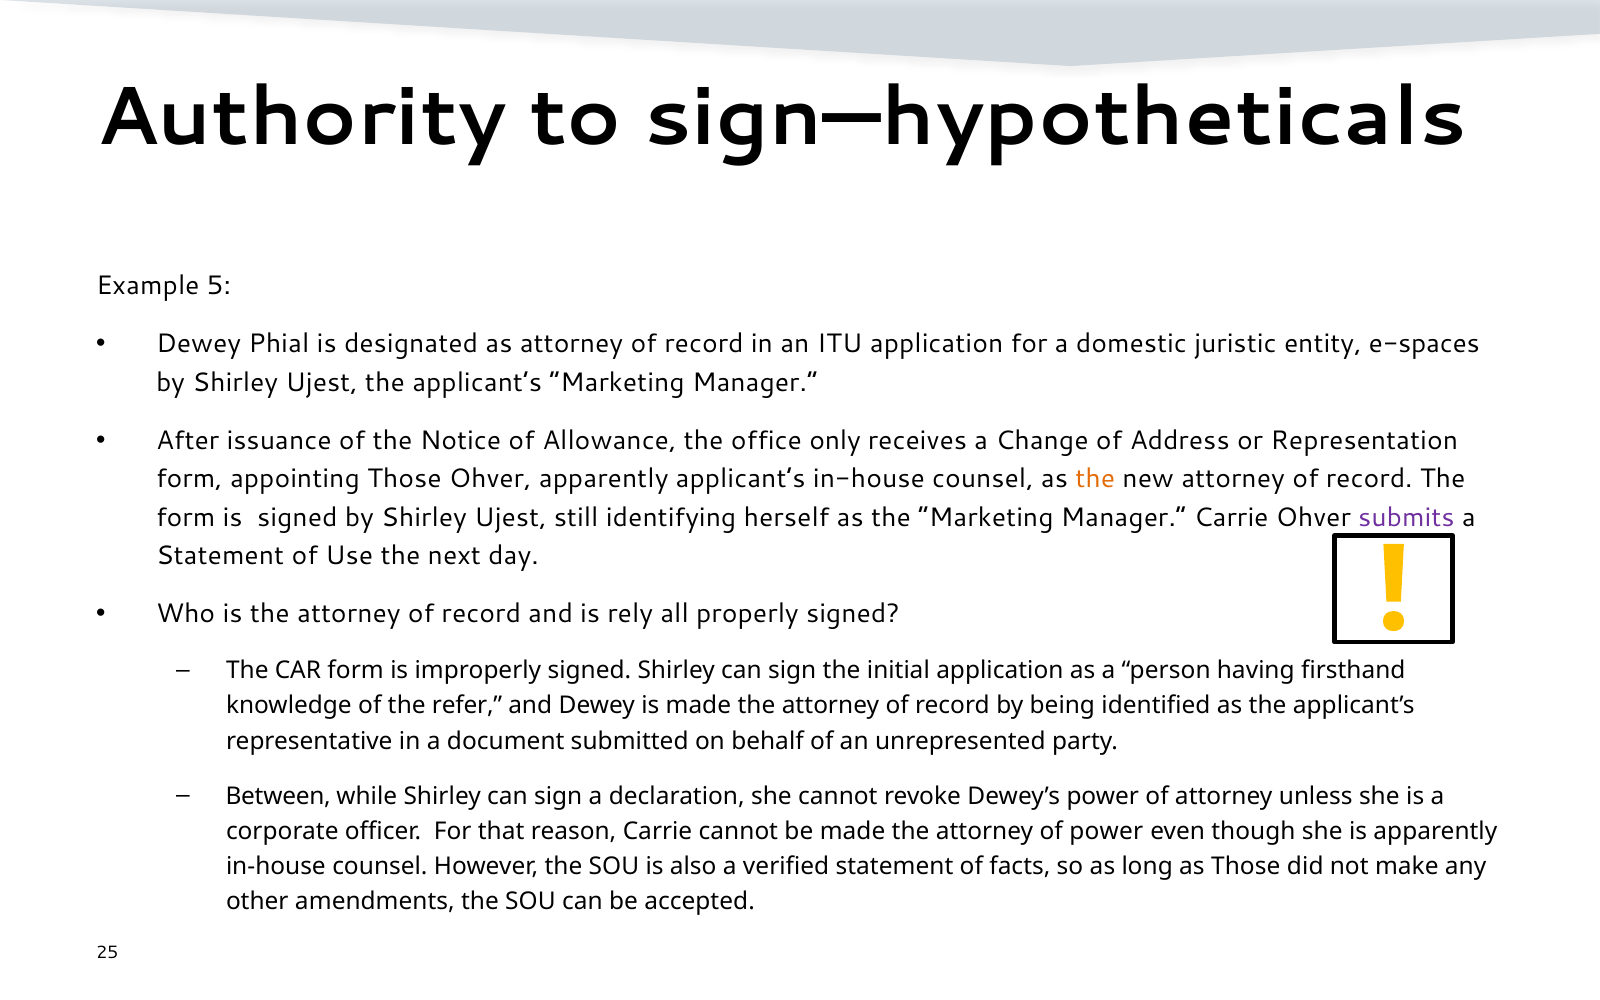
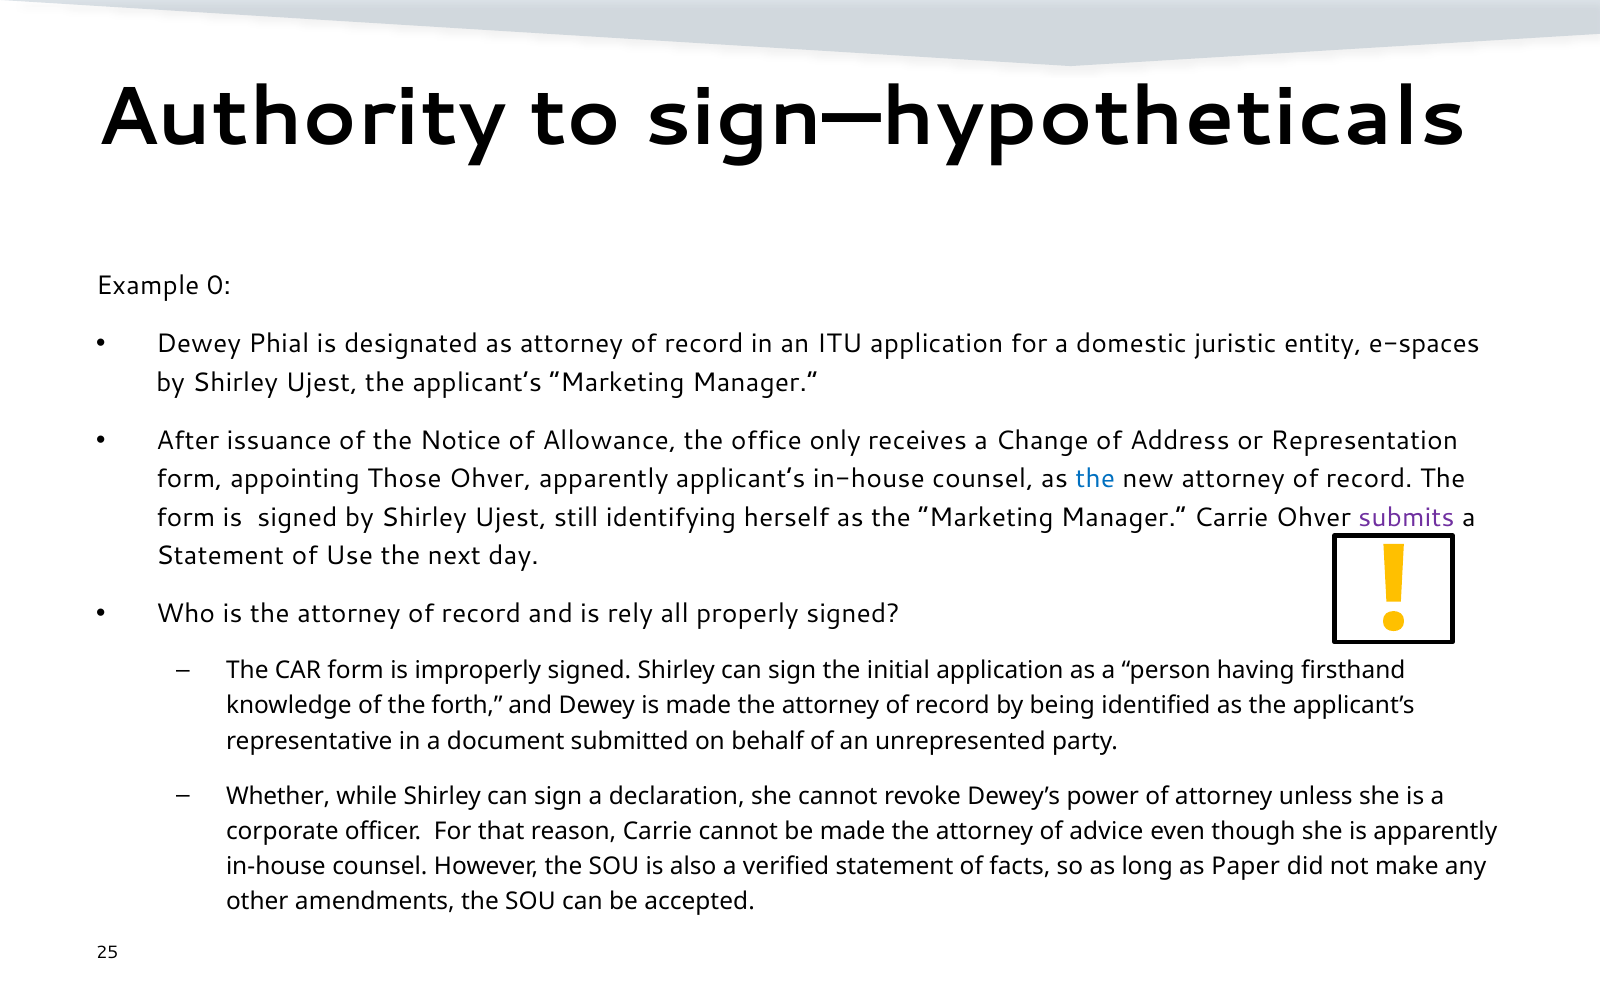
5: 5 -> 0
the at (1095, 479) colour: orange -> blue
refer: refer -> forth
Between: Between -> Whether
of power: power -> advice
as Those: Those -> Paper
